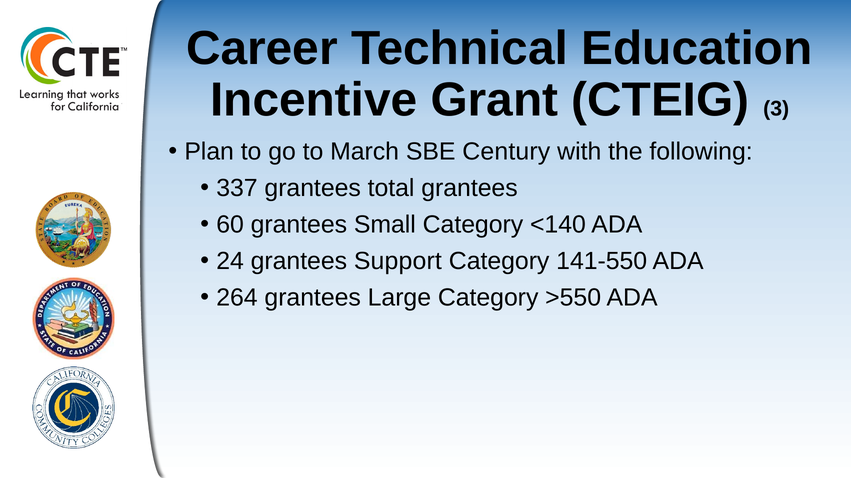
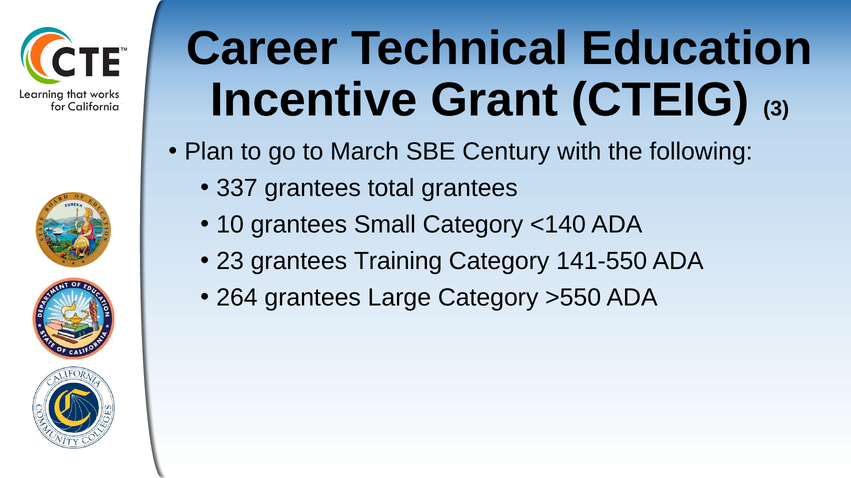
60: 60 -> 10
24: 24 -> 23
Support: Support -> Training
